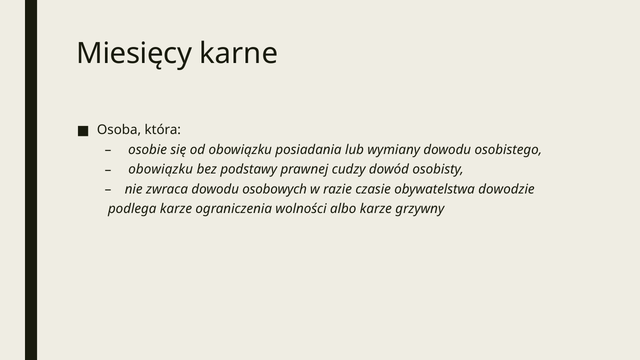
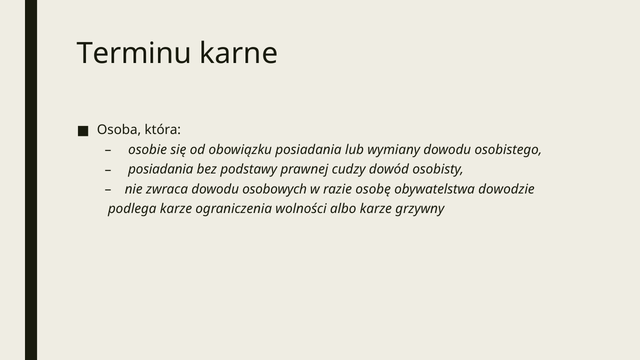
Miesięcy: Miesięcy -> Terminu
obowiązku at (161, 169): obowiązku -> posiadania
czasie: czasie -> osobę
